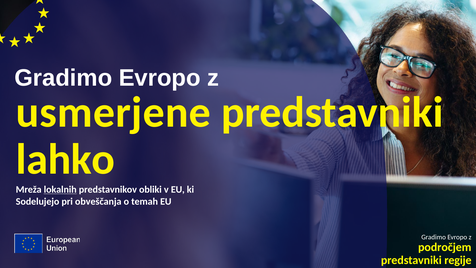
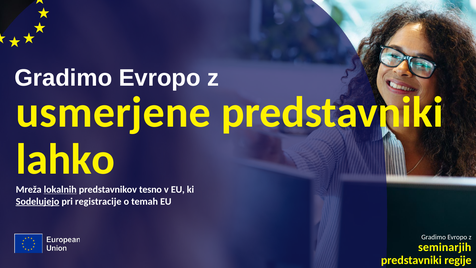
obliki: obliki -> tesno
Sodelujejo underline: none -> present
obveščanja: obveščanja -> registracije
področjem: področjem -> seminarjih
